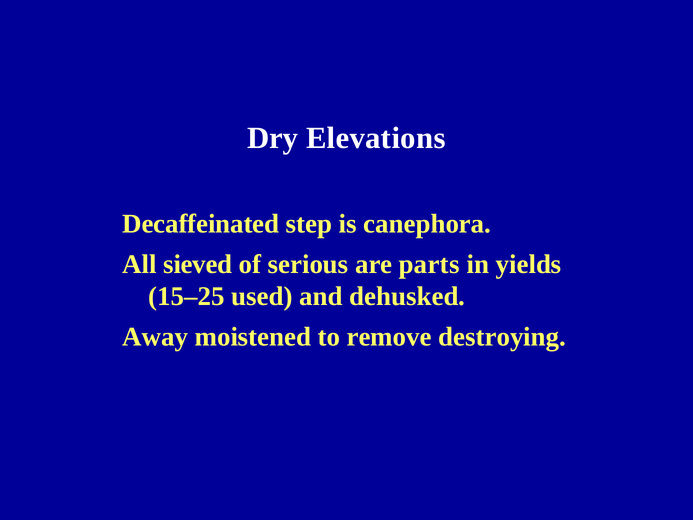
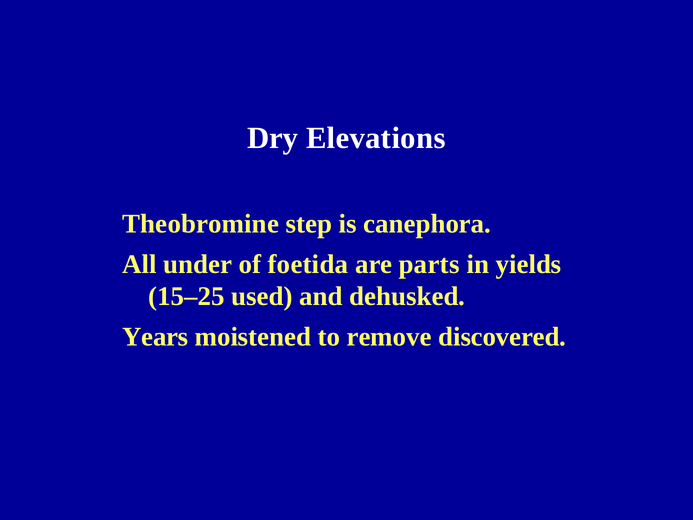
Decaffeinated: Decaffeinated -> Theobromine
sieved: sieved -> under
serious: serious -> foetida
Away: Away -> Years
destroying: destroying -> discovered
